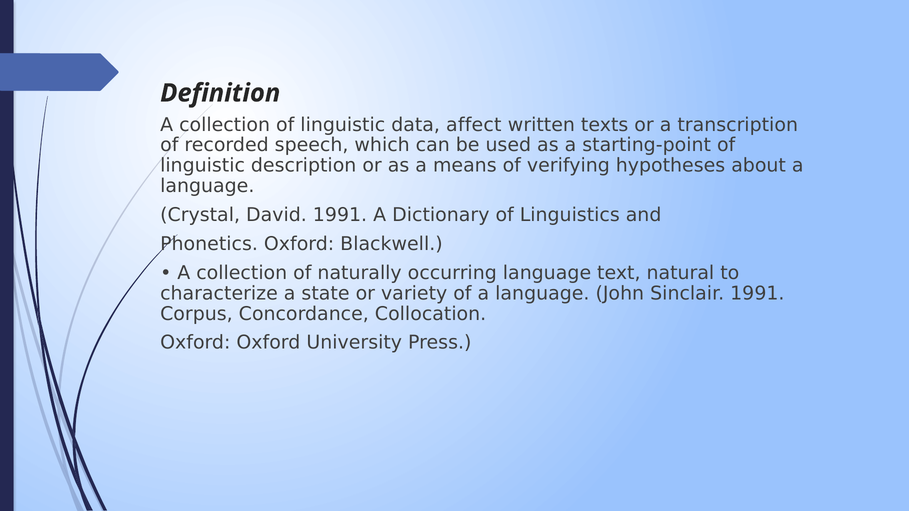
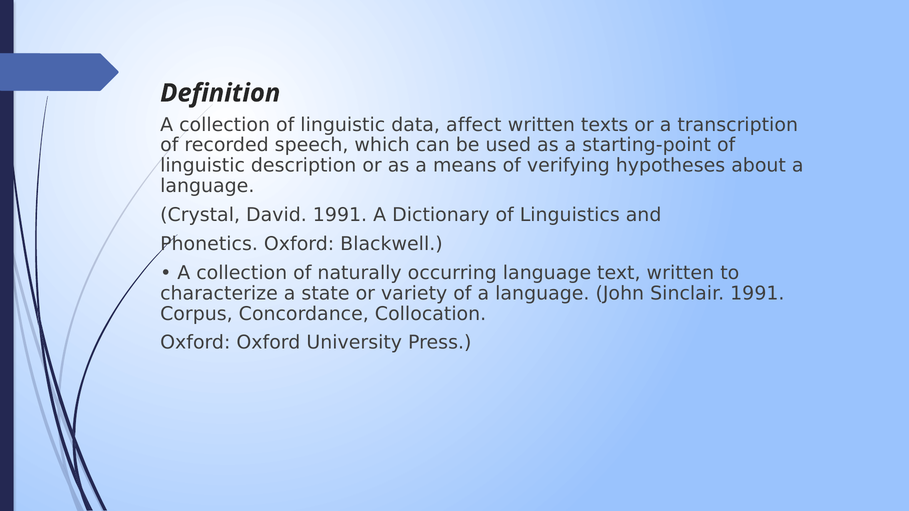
text natural: natural -> written
